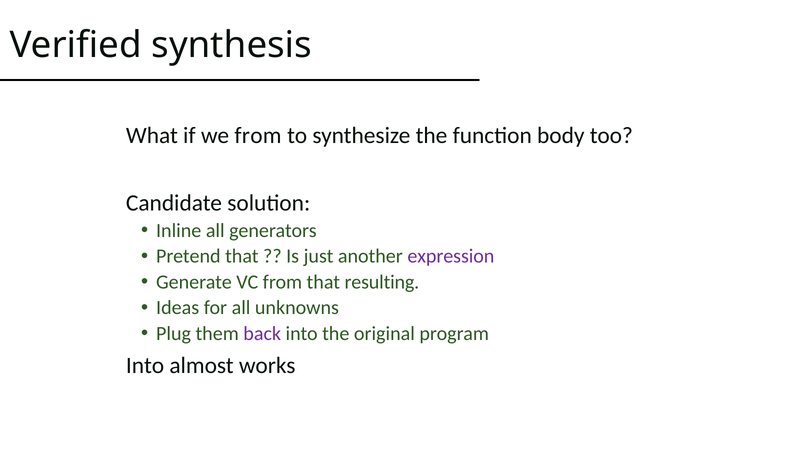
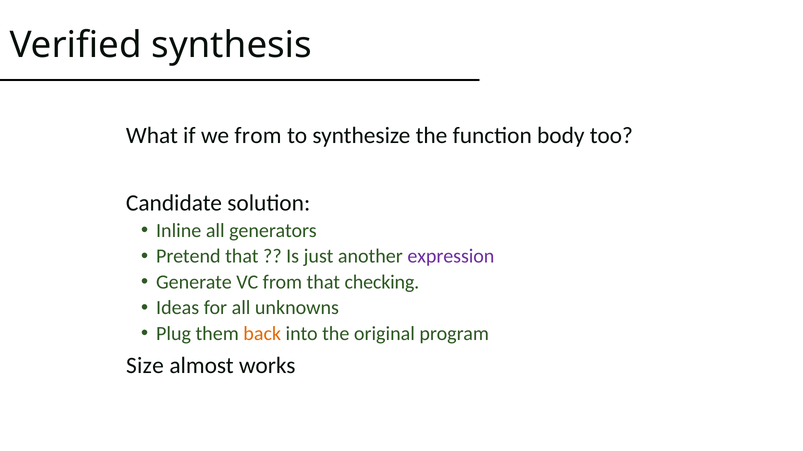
resulting: resulting -> checking
back colour: purple -> orange
Into at (145, 366): Into -> Size
